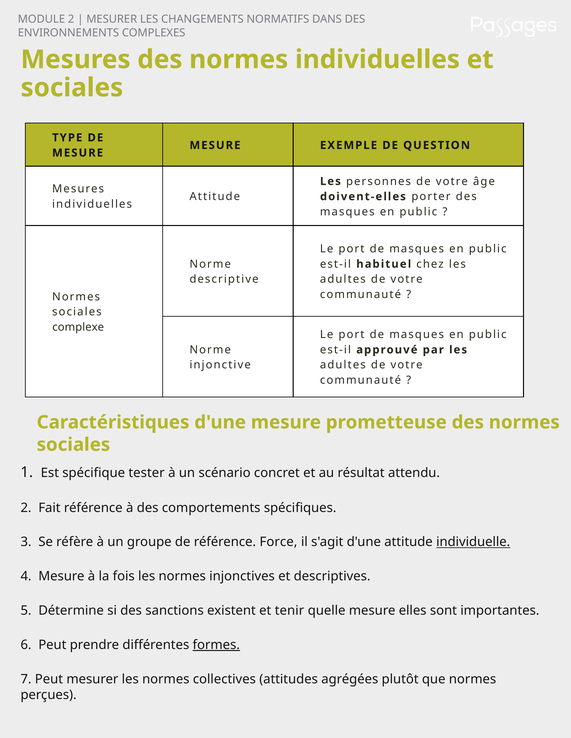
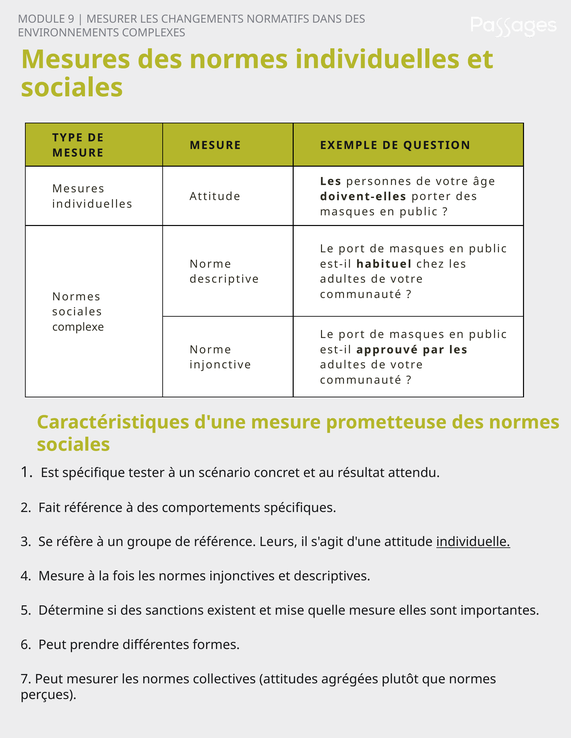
MODULE 2: 2 -> 9
Force: Force -> Leurs
tenir: tenir -> mise
formes underline: present -> none
